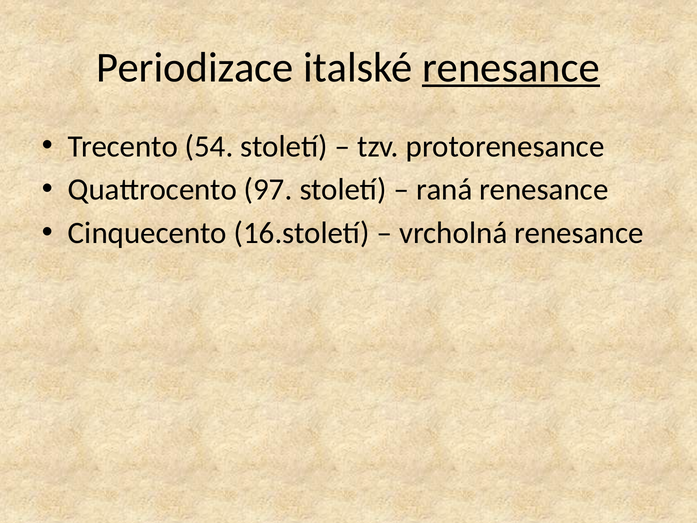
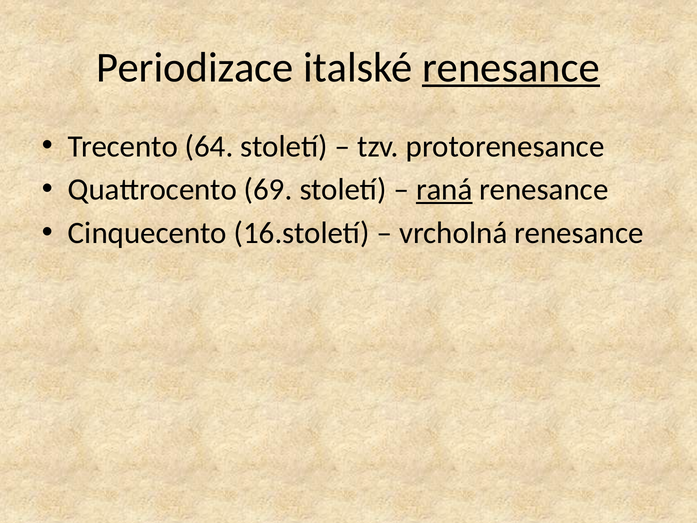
54: 54 -> 64
97: 97 -> 69
raná underline: none -> present
